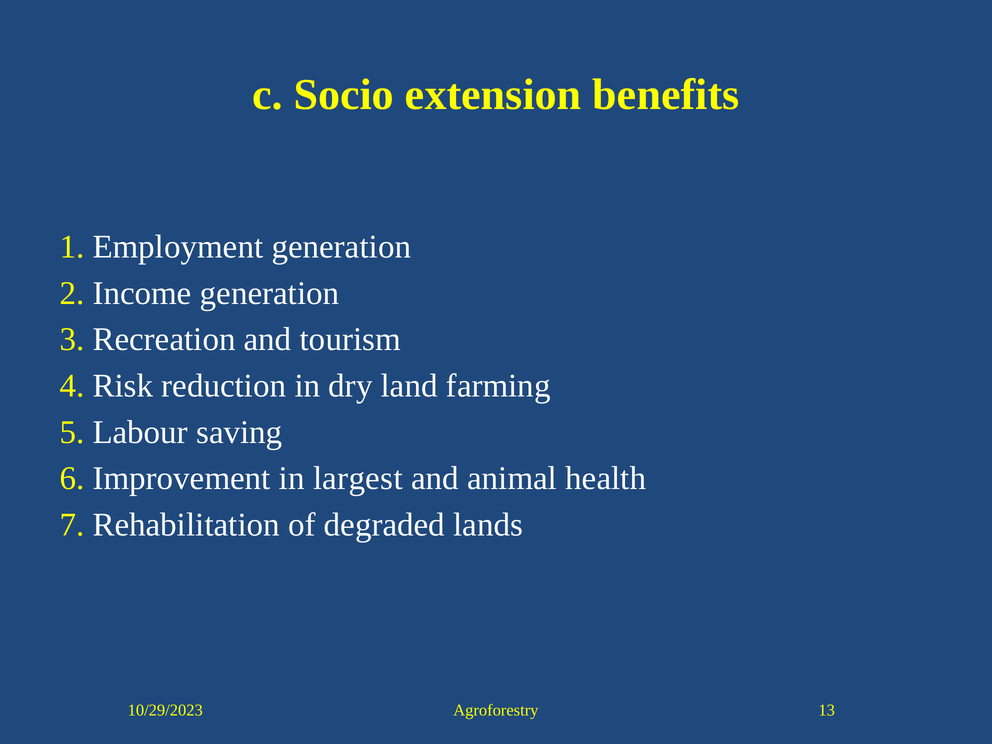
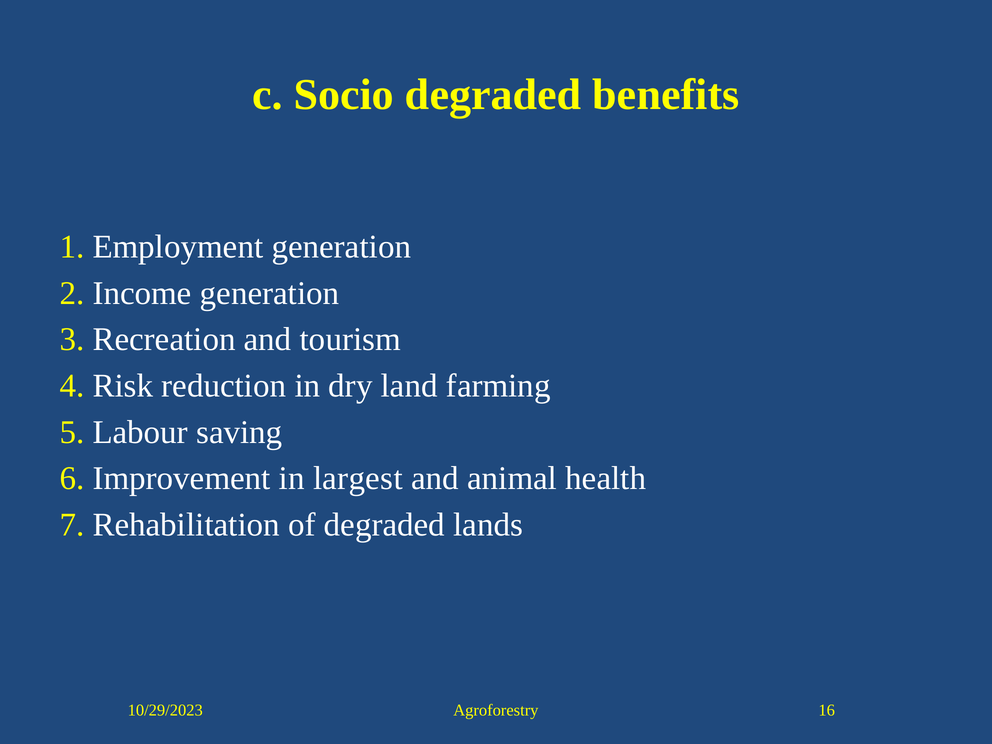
Socio extension: extension -> degraded
13: 13 -> 16
